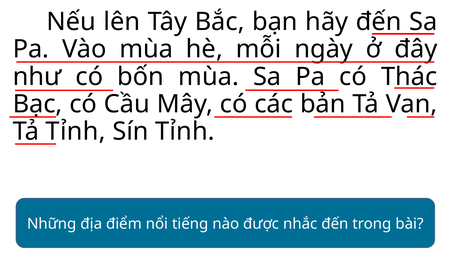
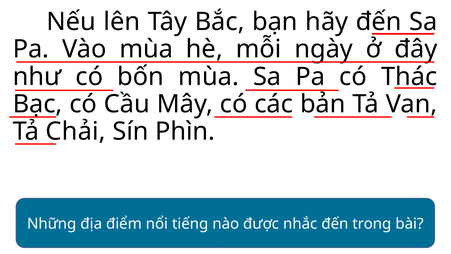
Tỉnh at (76, 132): Tỉnh -> Chải
Sín Tỉnh: Tỉnh -> Phìn
